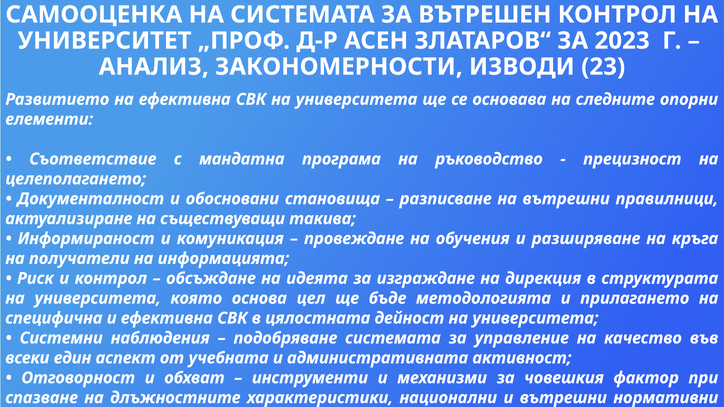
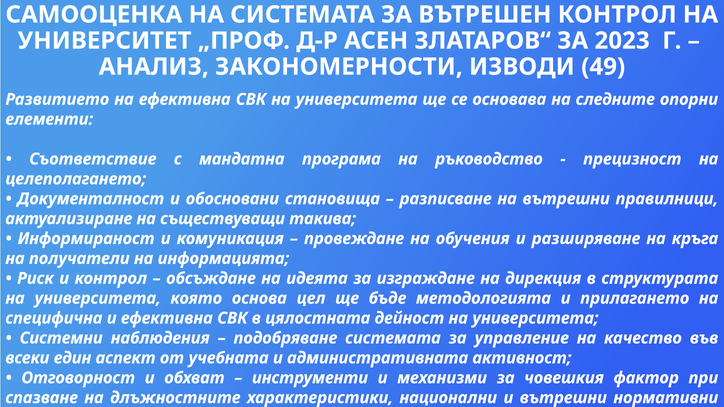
23: 23 -> 49
